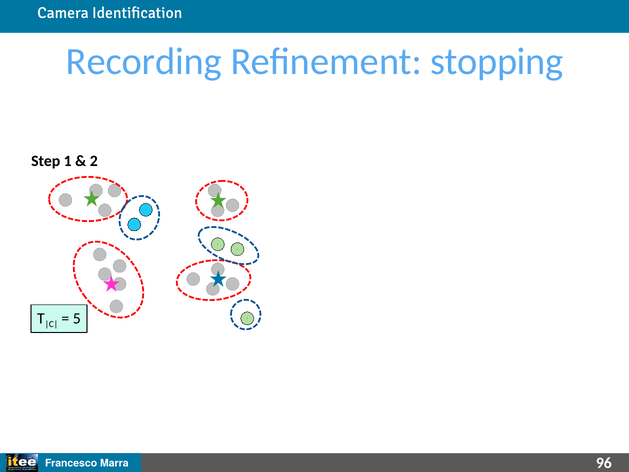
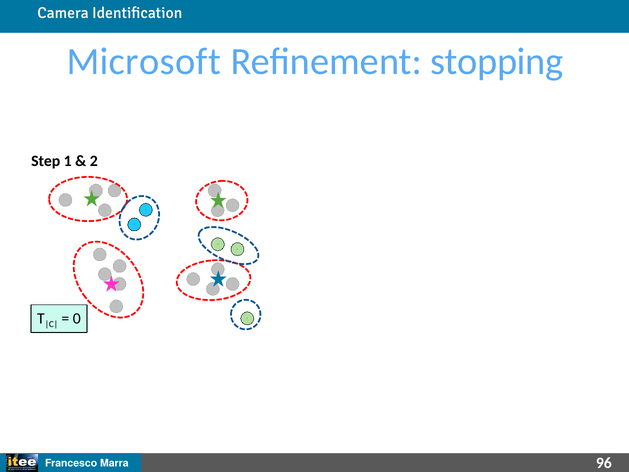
Recording: Recording -> Microsoft
5: 5 -> 0
